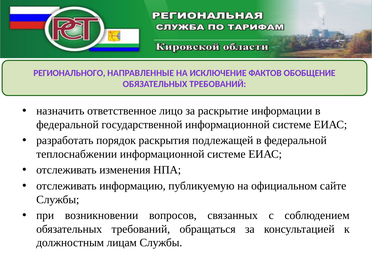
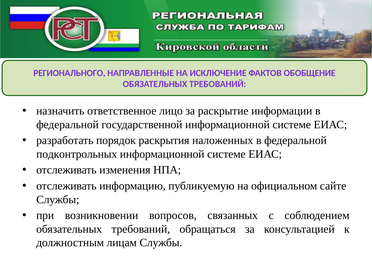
подлежащей: подлежащей -> наложенных
теплоснабжении: теплоснабжении -> подконтрольных
